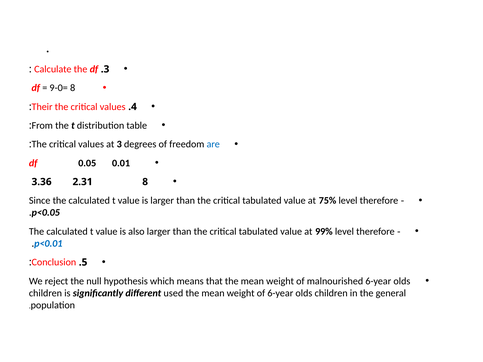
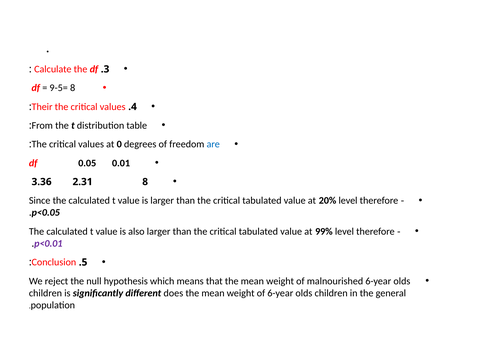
9-0=: 9-0= -> 9-5=
at 3: 3 -> 0
75%: 75% -> 20%
p<0.01 colour: blue -> purple
used: used -> does
